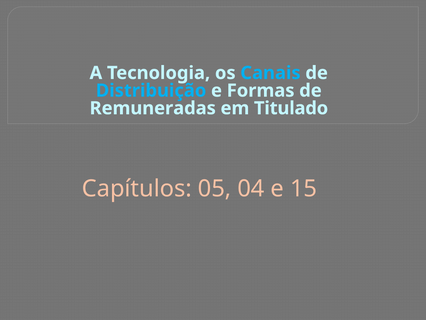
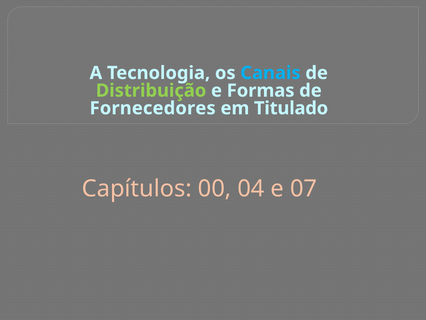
Distribuição colour: light blue -> light green
Remuneradas: Remuneradas -> Fornecedores
05: 05 -> 00
15: 15 -> 07
